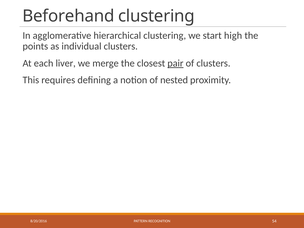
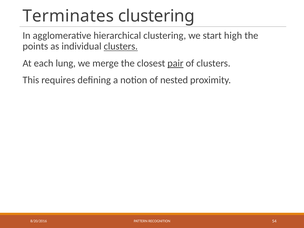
Beforehand: Beforehand -> Terminates
clusters at (121, 46) underline: none -> present
liver: liver -> lung
